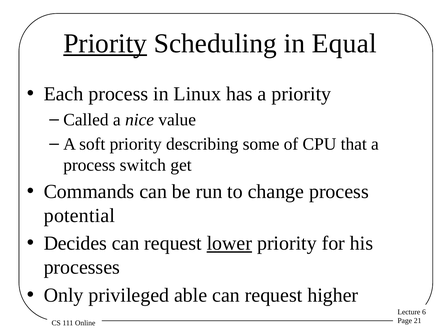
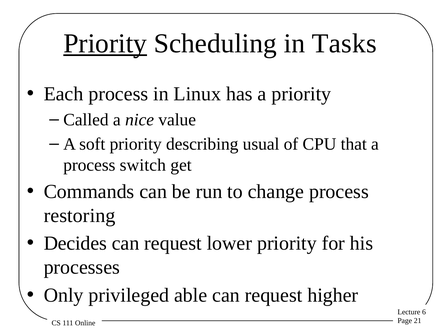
Equal: Equal -> Tasks
some: some -> usual
potential: potential -> restoring
lower underline: present -> none
